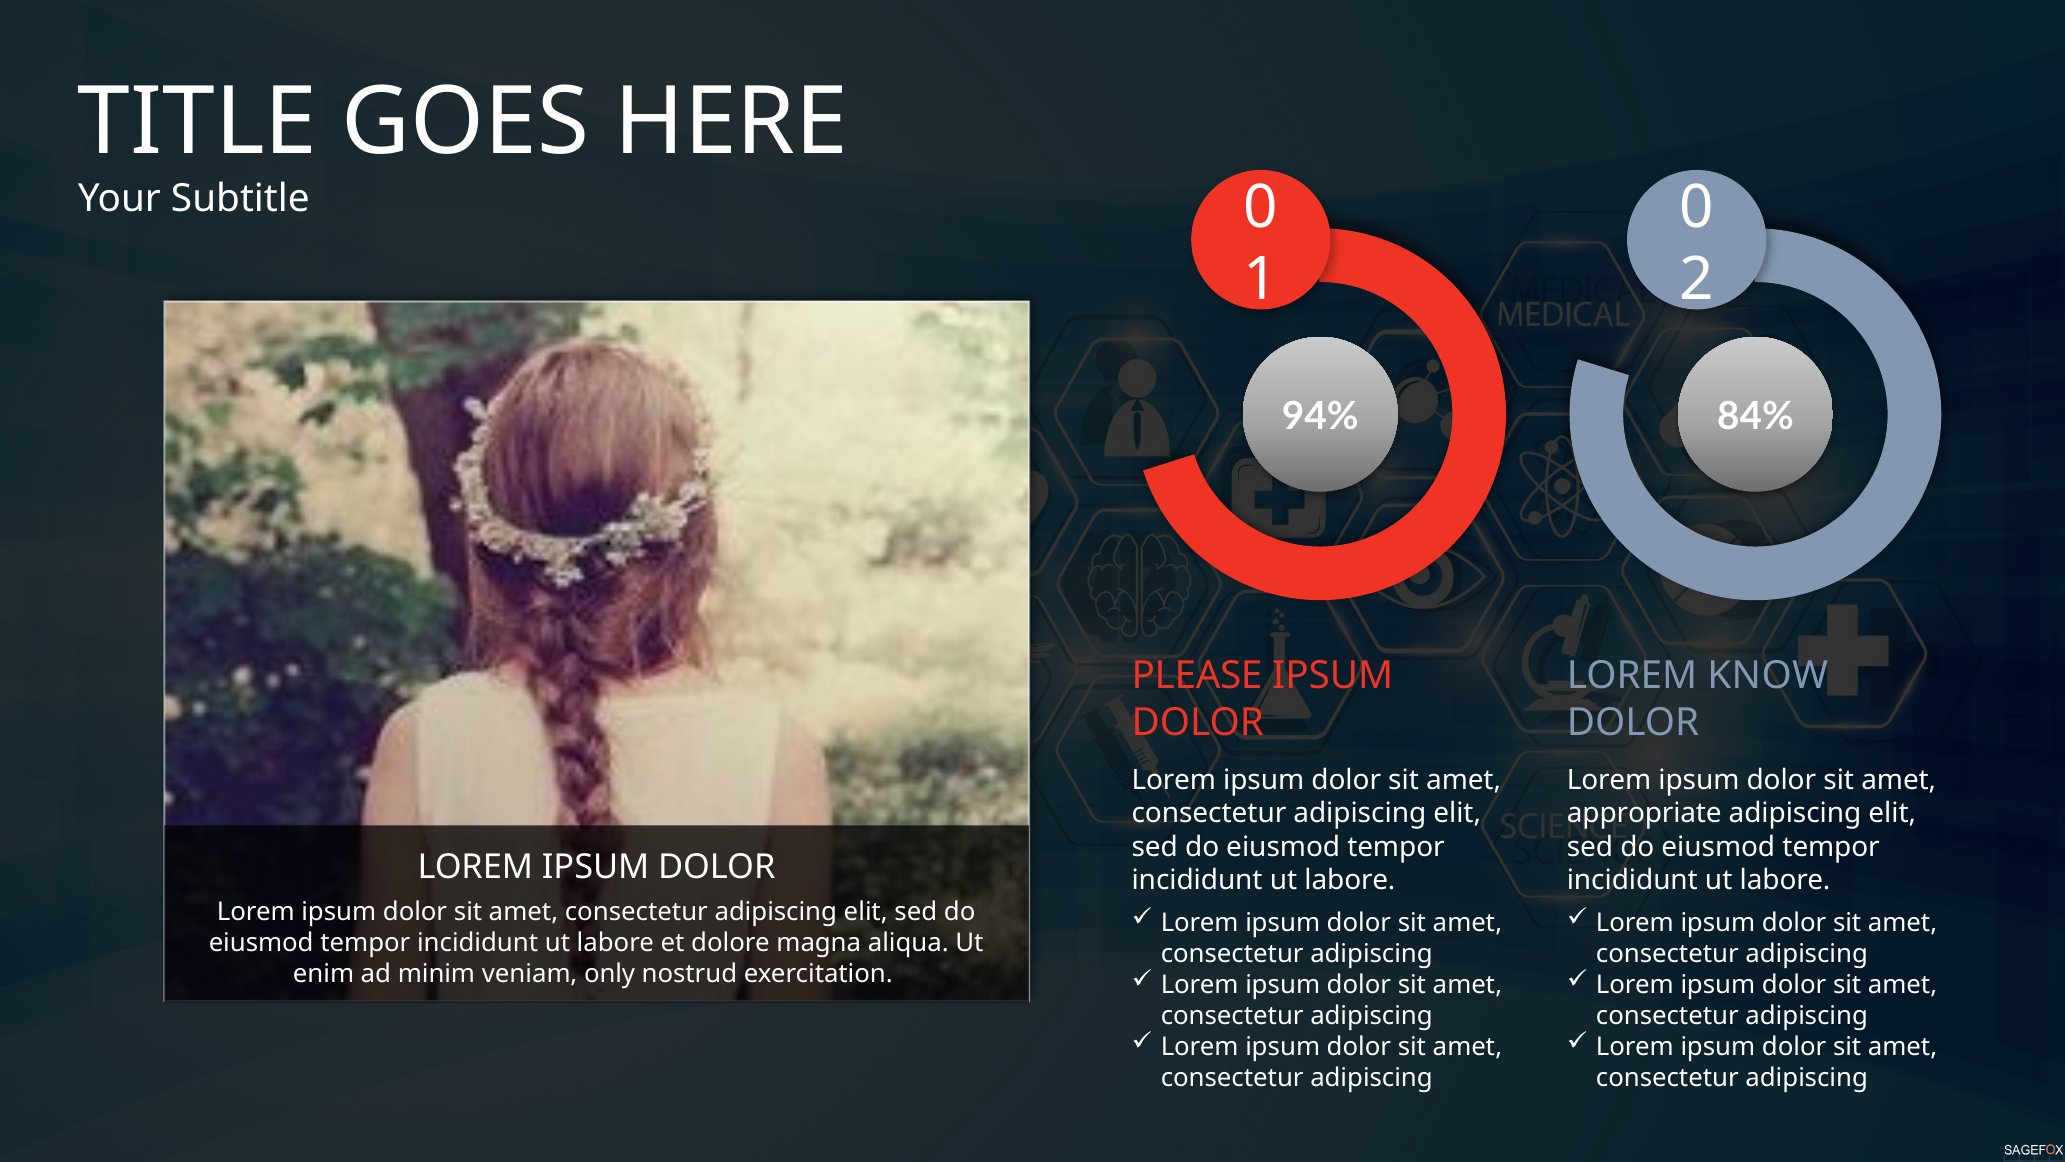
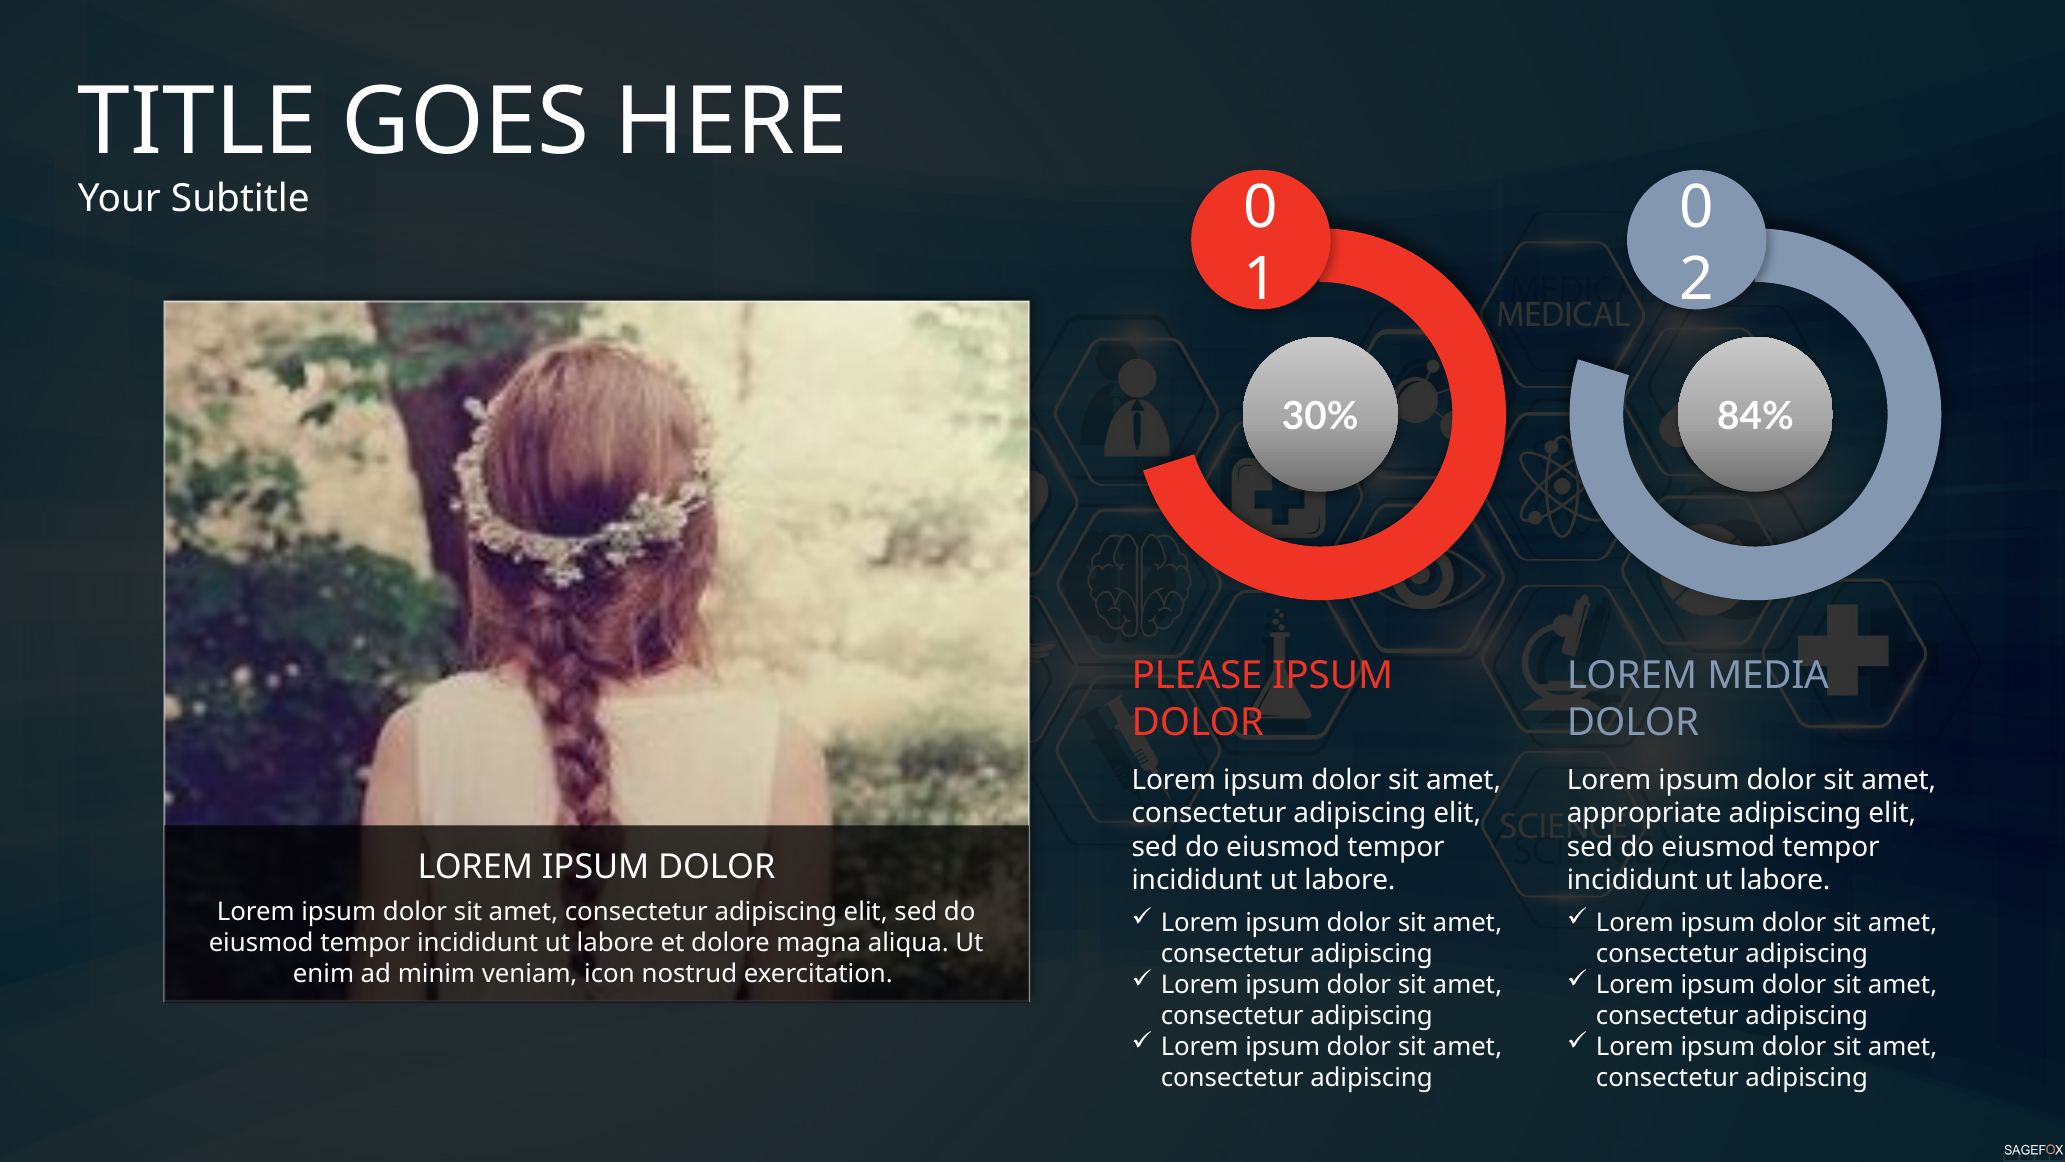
94%: 94% -> 30%
KNOW: KNOW -> MEDIA
only: only -> icon
